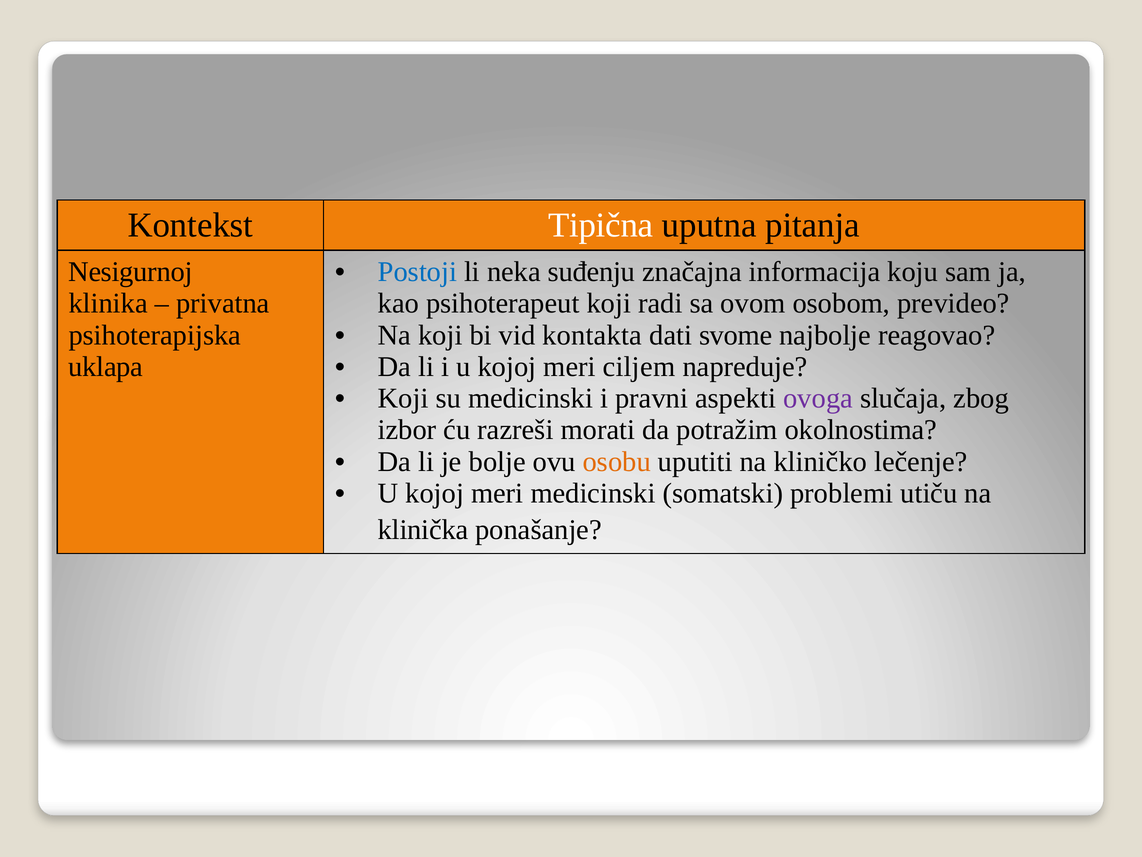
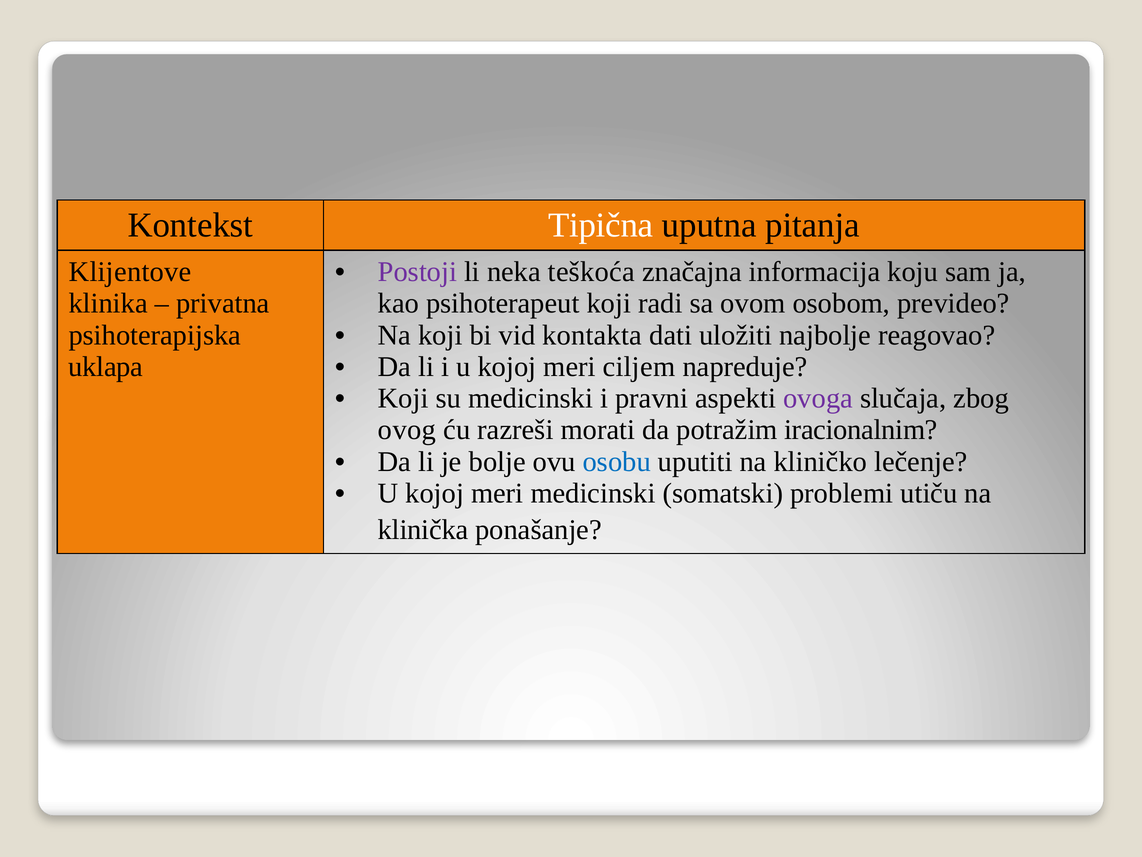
Nesigurnoj: Nesigurnoj -> Klijentove
Postoji colour: blue -> purple
suđenju: suđenju -> teškoća
svome: svome -> uložiti
izbor: izbor -> ovog
okolnostima: okolnostima -> iracionalnim
osobu colour: orange -> blue
